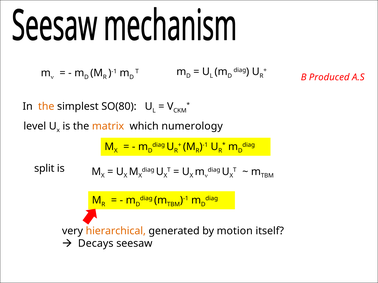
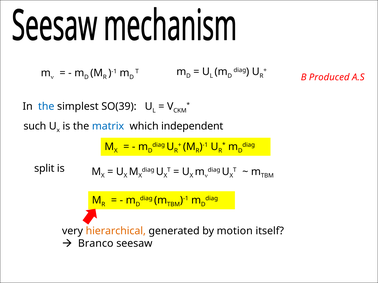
the at (46, 107) colour: orange -> blue
SO(80: SO(80 -> SO(39
level: level -> such
matrix colour: orange -> blue
numerology: numerology -> independent
Decays: Decays -> Branco
